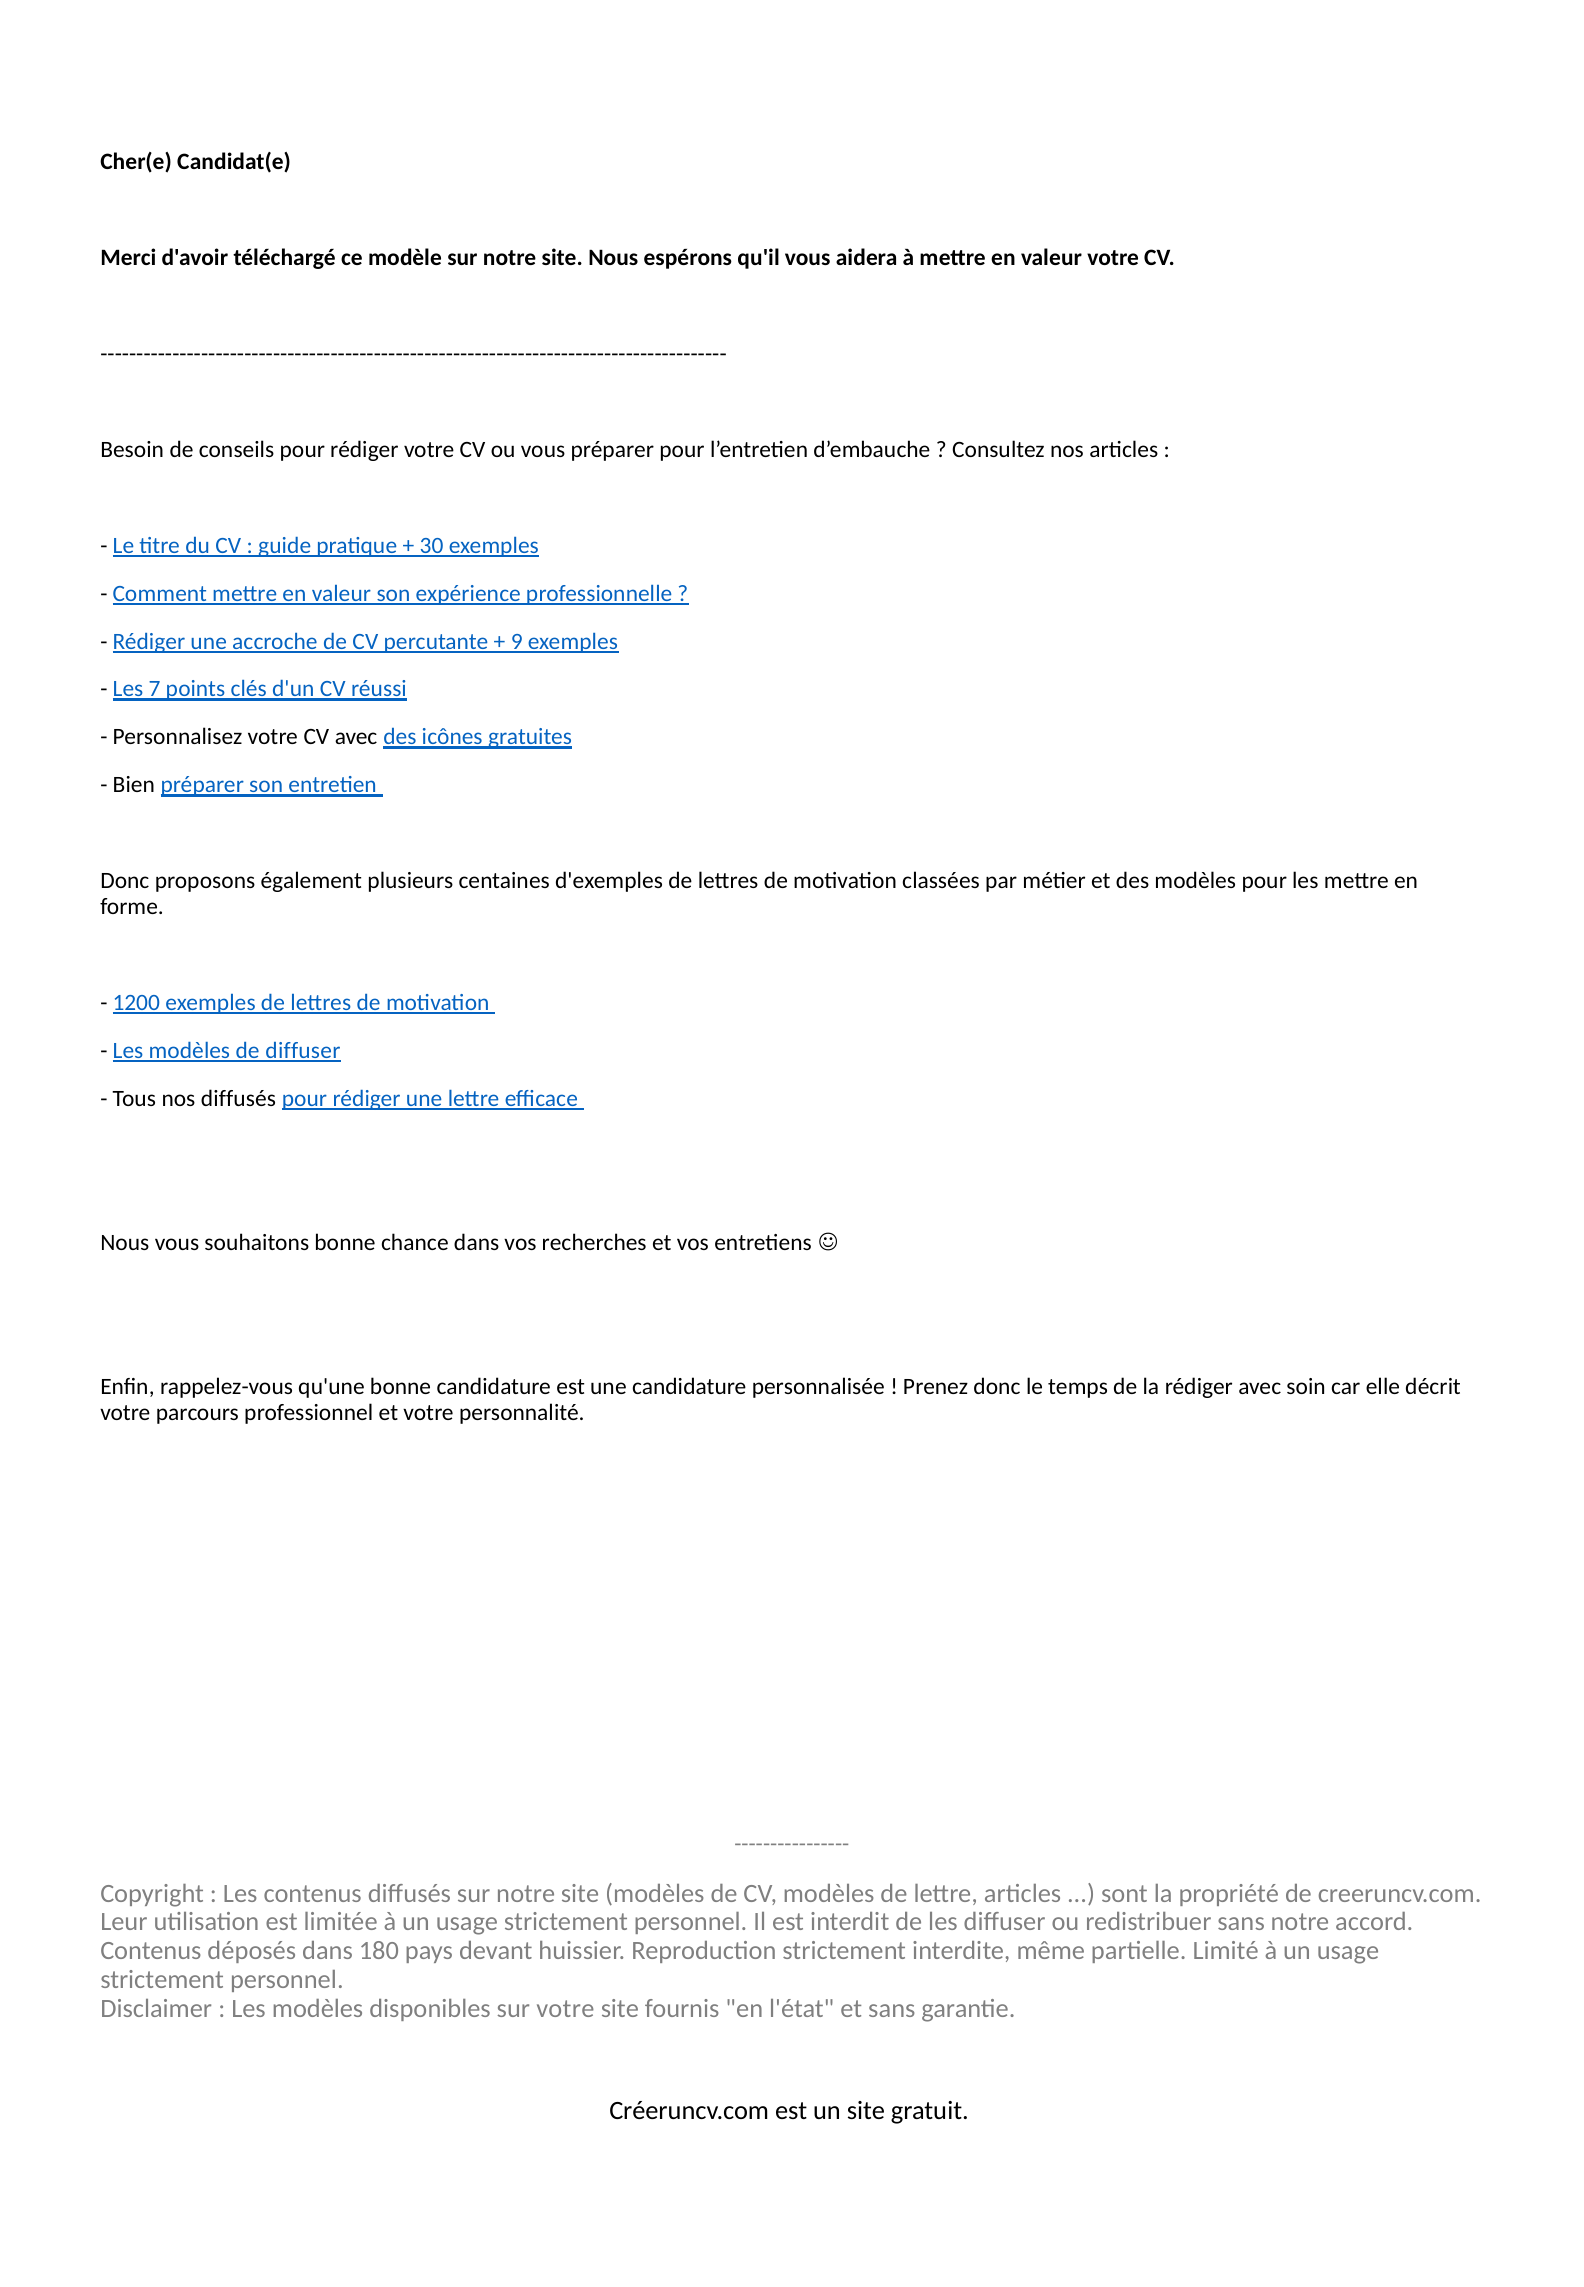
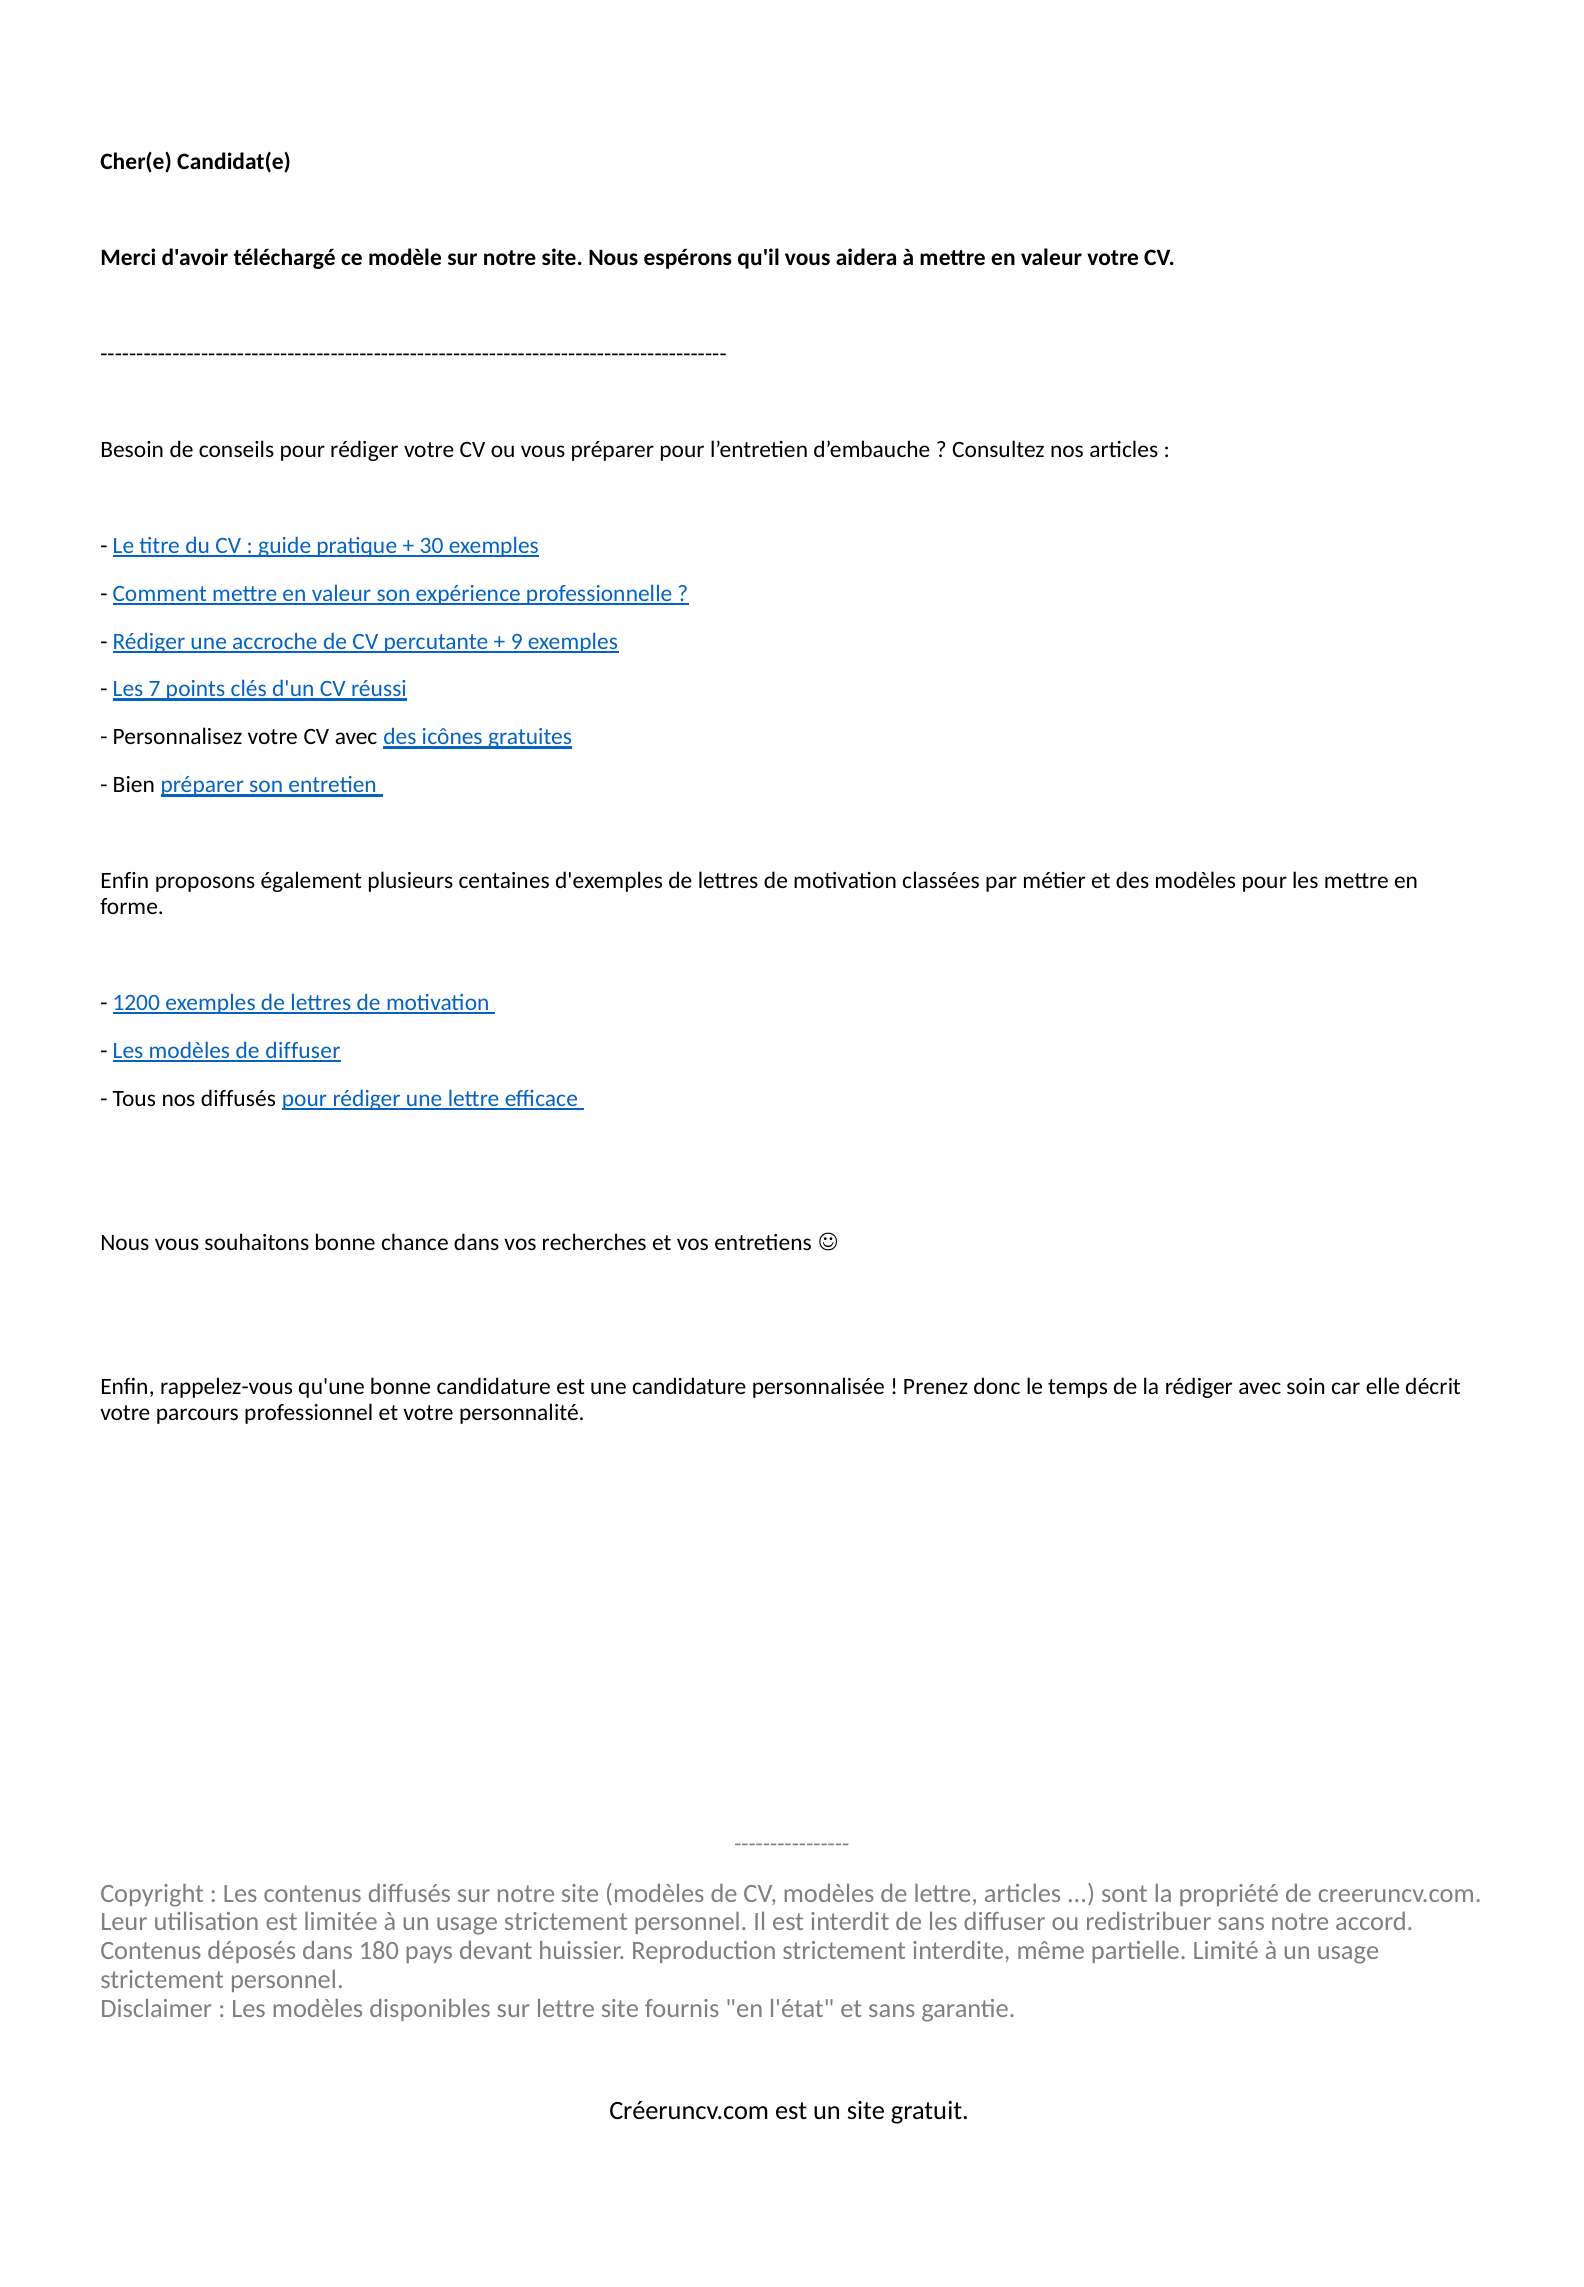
Donc at (125, 881): Donc -> Enfin
sur votre: votre -> lettre
